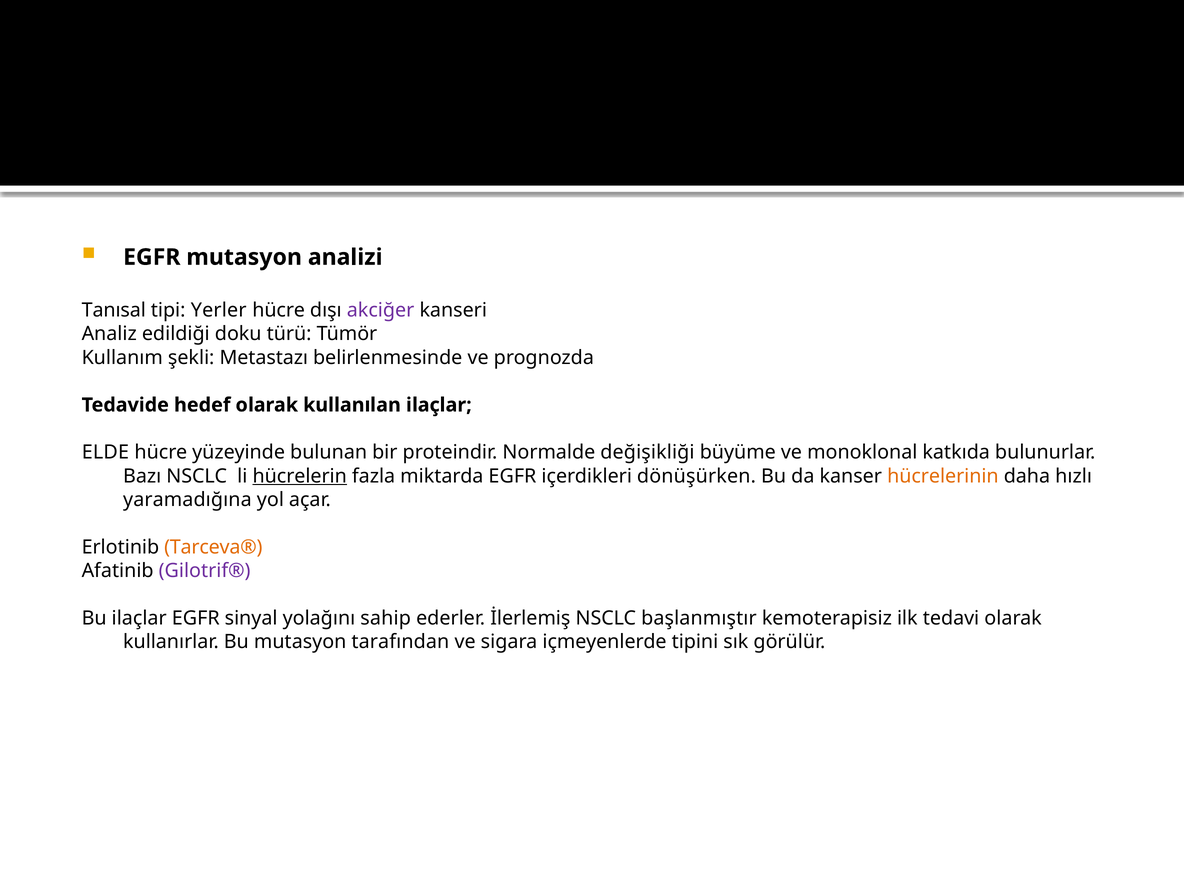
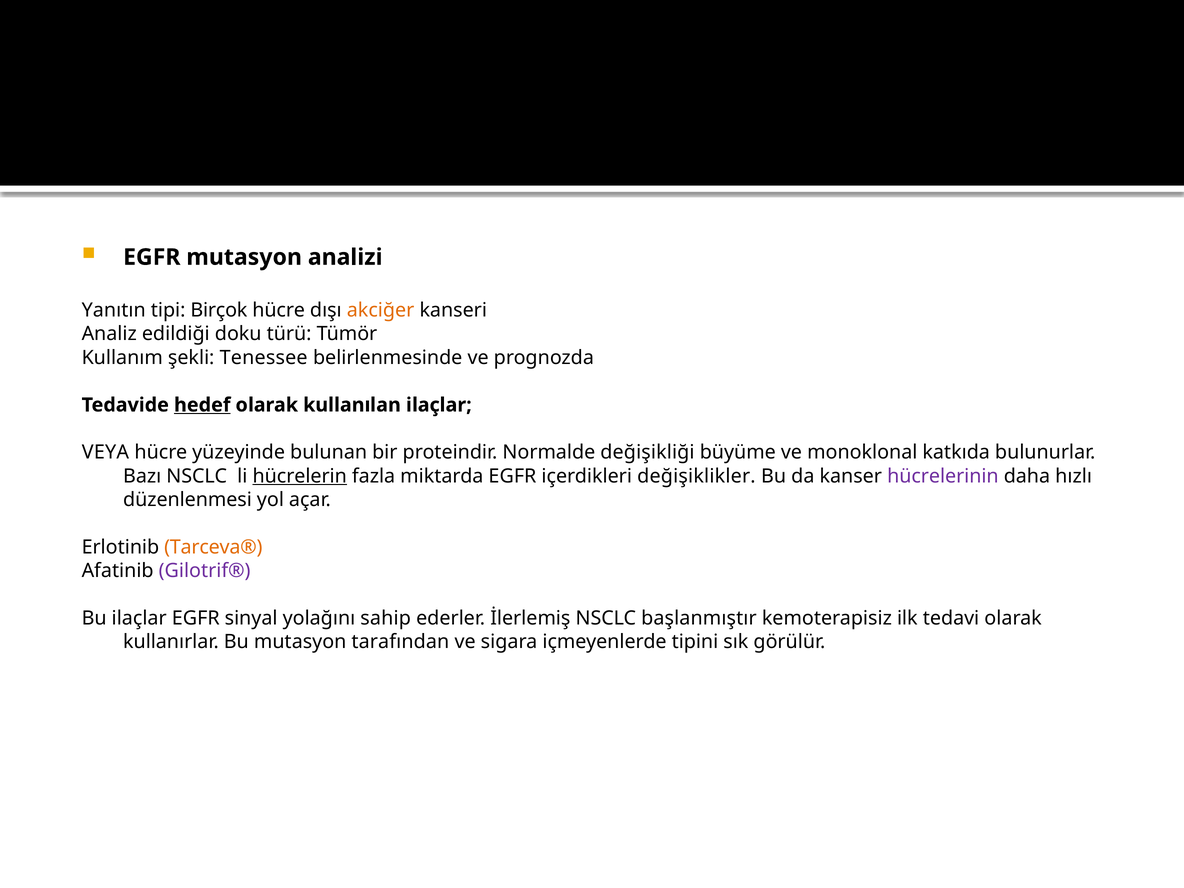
Tanısal: Tanısal -> Yanıtın
Yerler: Yerler -> Birçok
akciğer colour: purple -> orange
Metastazı: Metastazı -> Tenessee
hedef underline: none -> present
ELDE: ELDE -> VEYA
dönüşürken: dönüşürken -> değişiklikler
hücrelerinin colour: orange -> purple
yaramadığına: yaramadığına -> düzenlenmesi
